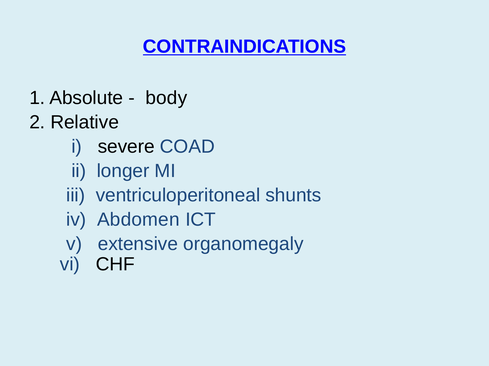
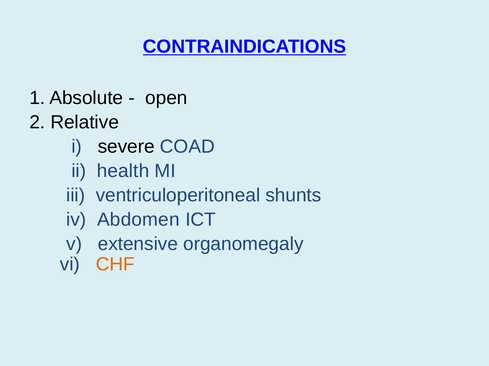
body: body -> open
longer: longer -> health
CHF colour: black -> orange
